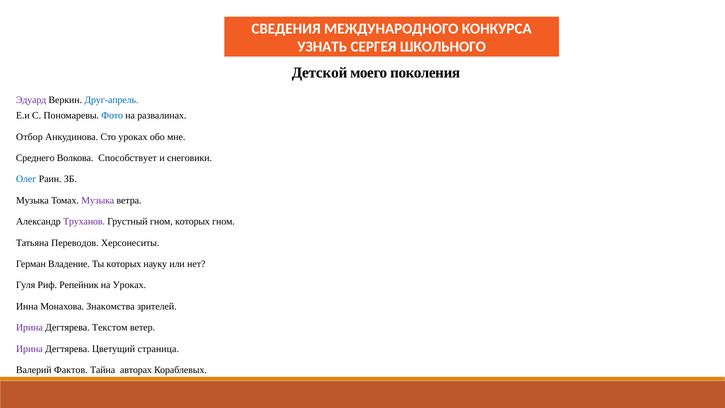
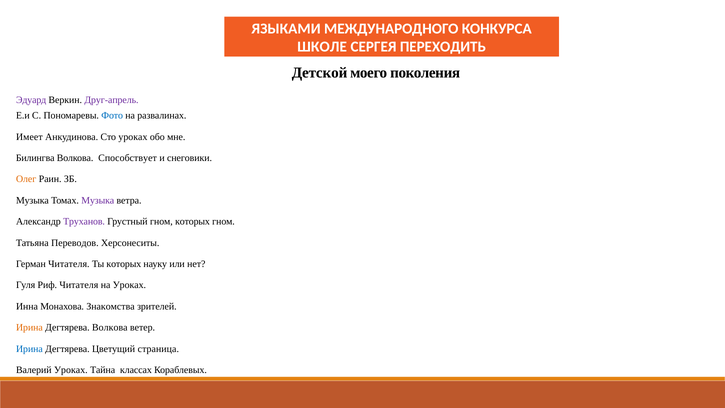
СВЕДЕНИЯ: СВЕДЕНИЯ -> ЯЗЫКАМИ
УЗНАТЬ: УЗНАТЬ -> ШКОЛЕ
ШКОЛЬНОГО: ШКОЛЬНОГО -> ПЕРЕХОДИТЬ
Друг-апрель colour: blue -> purple
Отбор: Отбор -> Имеет
Среднего: Среднего -> Билингва
Олег colour: blue -> orange
Герман Владение: Владение -> Читателя
Риф Репейник: Репейник -> Читателя
Ирина at (29, 327) colour: purple -> orange
Дегтярева Текстом: Текстом -> Волкова
Ирина at (29, 349) colour: purple -> blue
Валерий Фактов: Фактов -> Уроках
авторах: авторах -> классах
